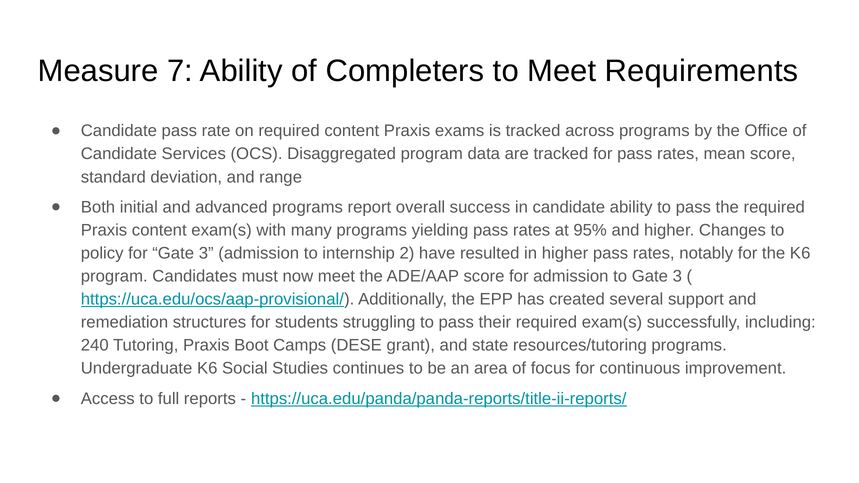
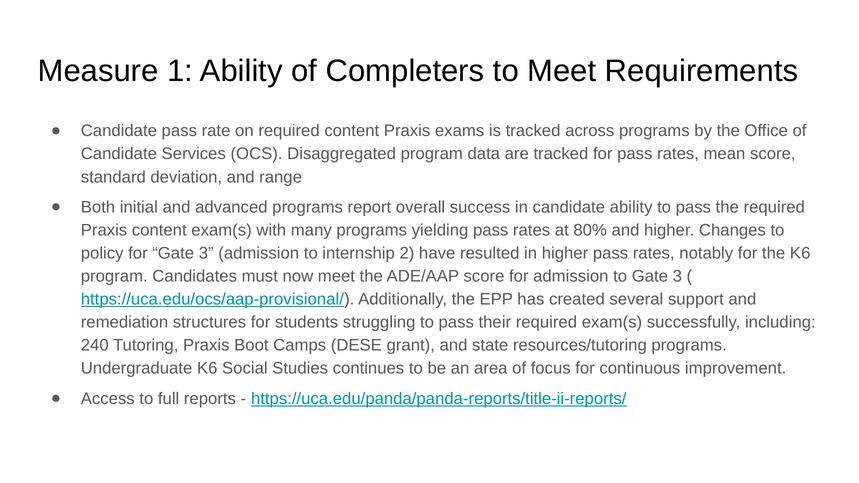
7: 7 -> 1
95%: 95% -> 80%
